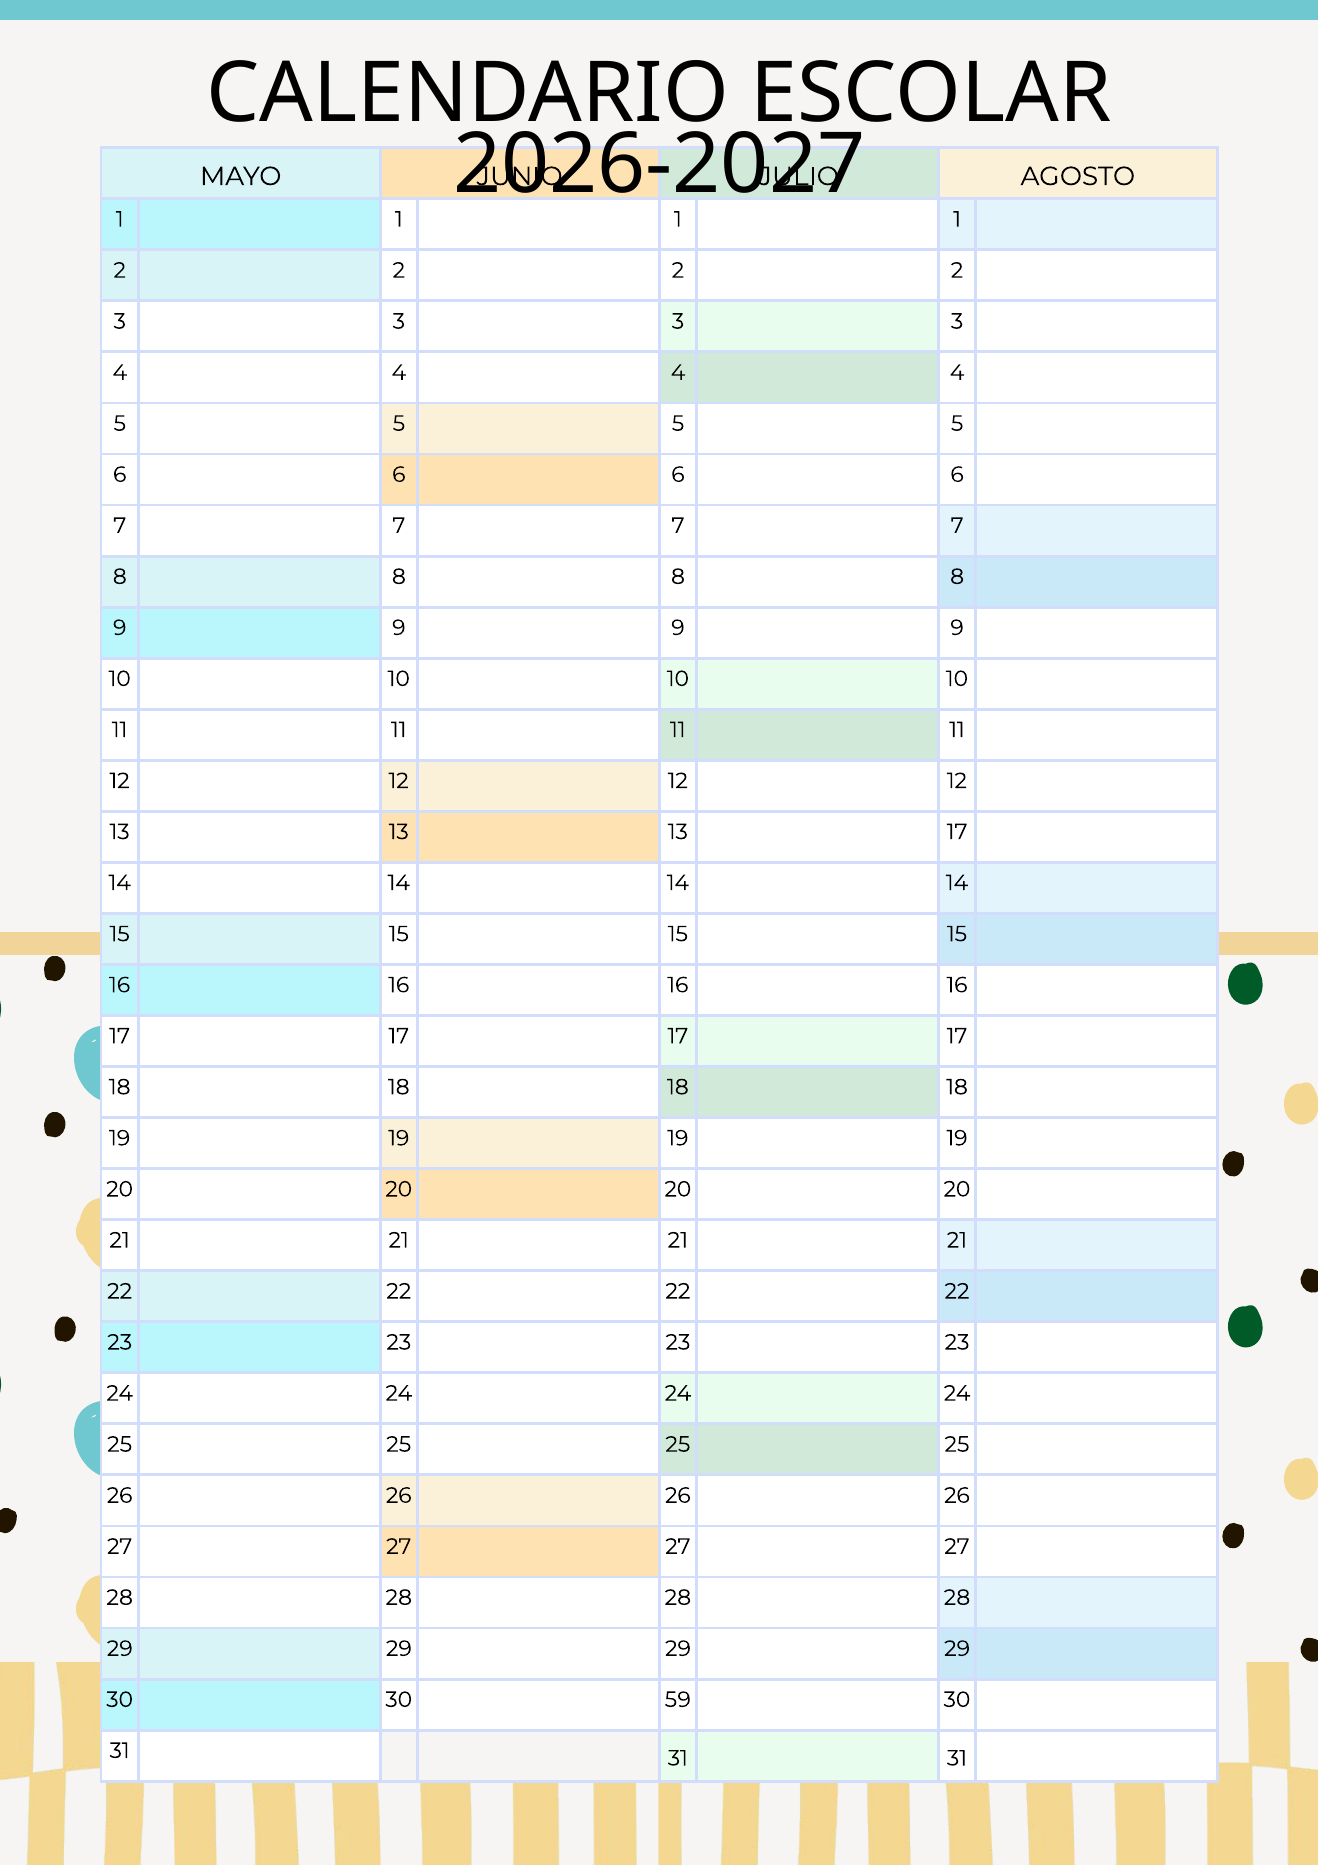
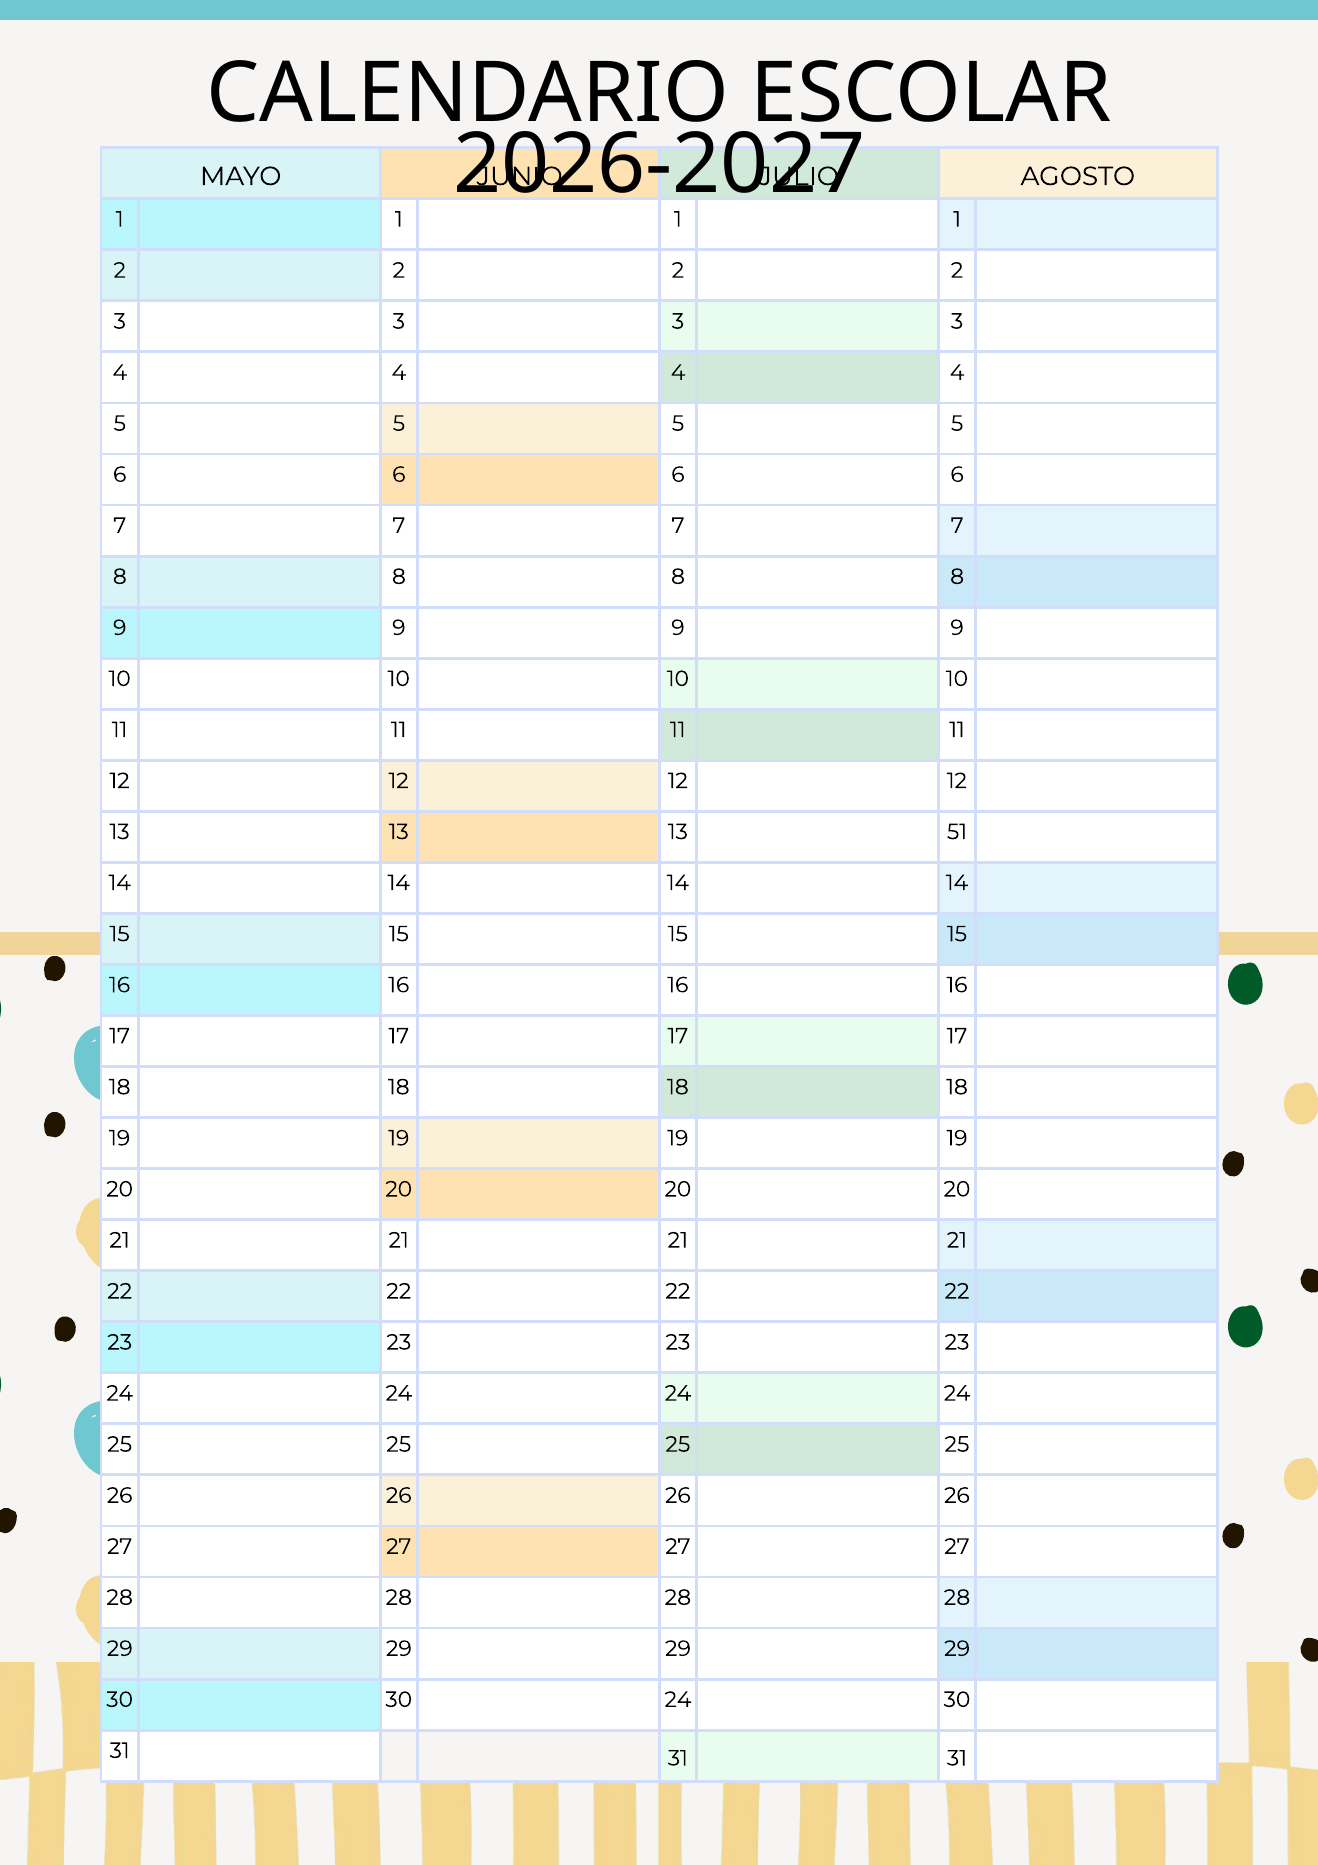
13 17: 17 -> 51
30 59: 59 -> 24
